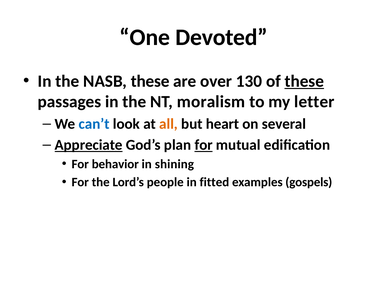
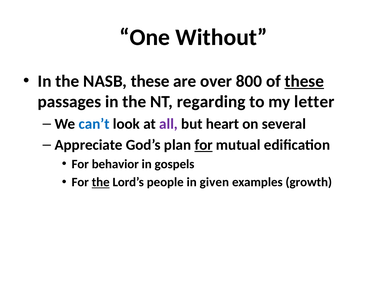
Devoted: Devoted -> Without
130: 130 -> 800
moralism: moralism -> regarding
all colour: orange -> purple
Appreciate underline: present -> none
shining: shining -> gospels
the at (101, 182) underline: none -> present
fitted: fitted -> given
gospels: gospels -> growth
